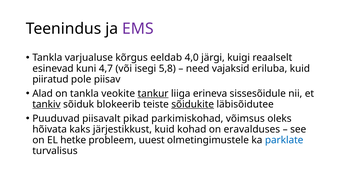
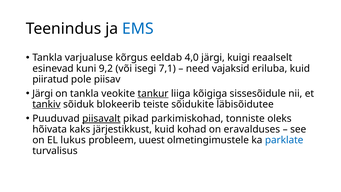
EMS colour: purple -> blue
4,7: 4,7 -> 9,2
5,8: 5,8 -> 7,1
Alad at (43, 93): Alad -> Järgi
erineva: erineva -> kõigiga
sõidukite underline: present -> none
piisavalt underline: none -> present
võimsus: võimsus -> tonniste
hetke: hetke -> lukus
